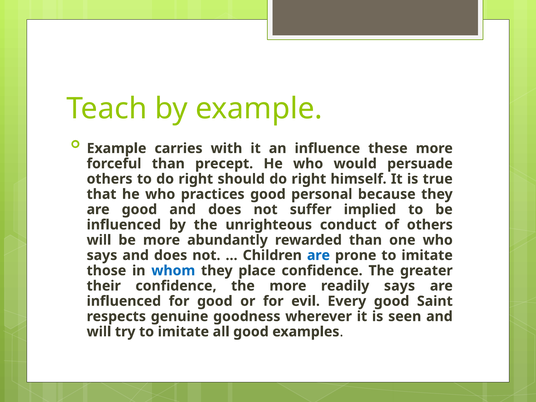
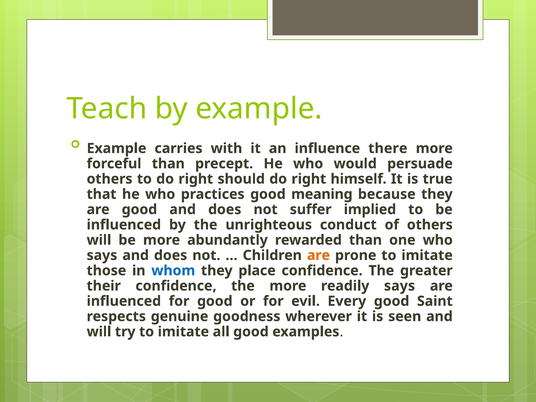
these: these -> there
personal: personal -> meaning
are at (318, 255) colour: blue -> orange
